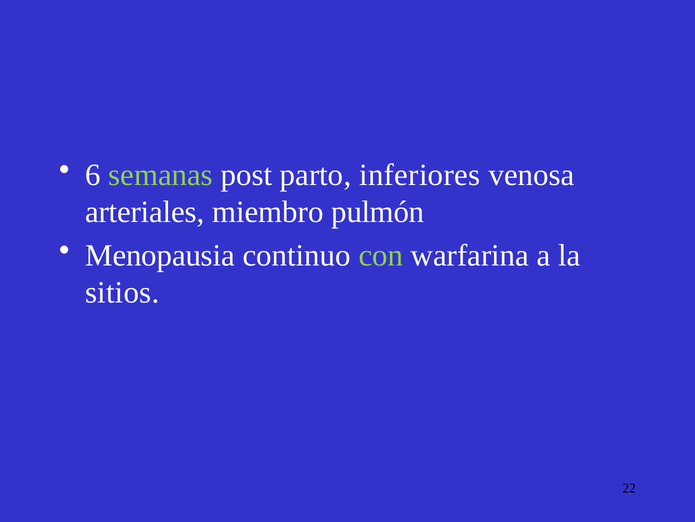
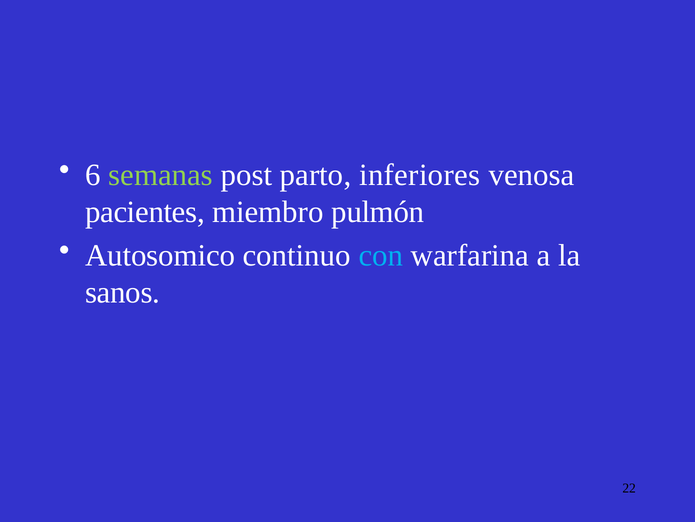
arteriales: arteriales -> pacientes
Menopausia: Menopausia -> Autosomico
con colour: light green -> light blue
sitios: sitios -> sanos
